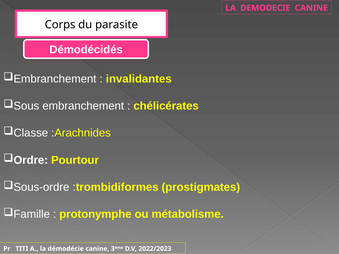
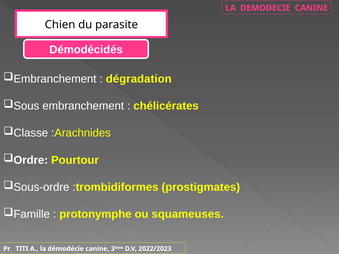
Corps: Corps -> Chien
invalidantes: invalidantes -> dégradation
métabolisme: métabolisme -> squameuses
